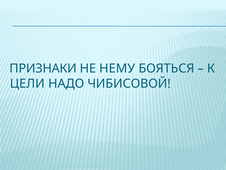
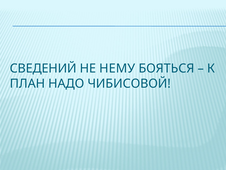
ПРИЗНАКИ: ПРИЗНАКИ -> СВЕДЕНИЙ
ЦЕЛИ: ЦЕЛИ -> ПЛАН
